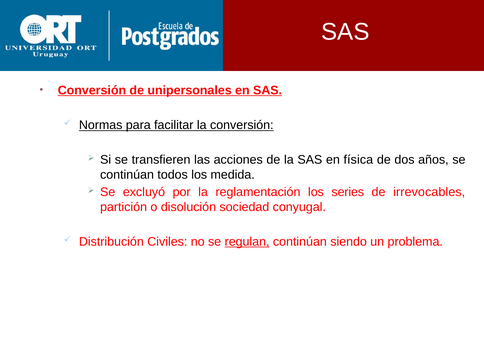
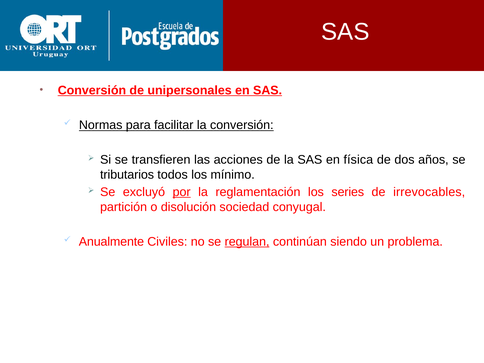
continúan at (127, 175): continúan -> tributarios
medida: medida -> mínimo
por underline: none -> present
Distribución: Distribución -> Anualmente
